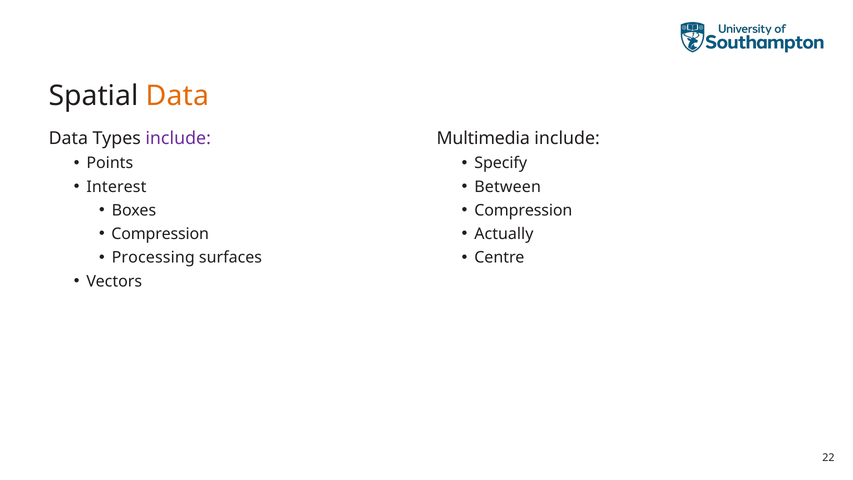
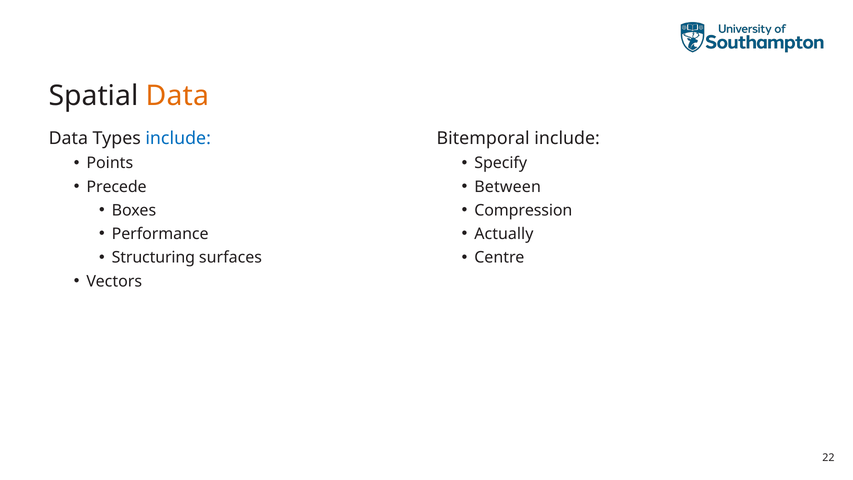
include at (178, 139) colour: purple -> blue
Multimedia: Multimedia -> Bitemporal
Interest: Interest -> Precede
Compression at (160, 234): Compression -> Performance
Processing: Processing -> Structuring
